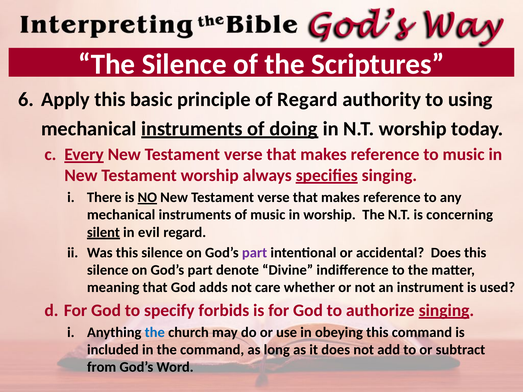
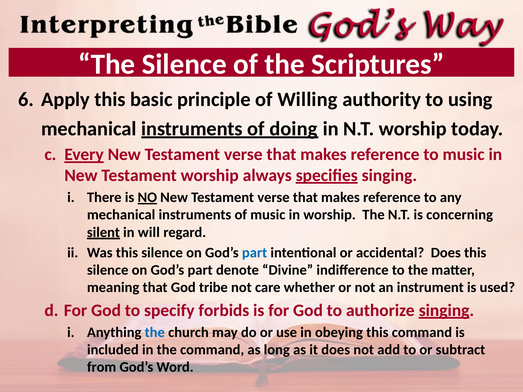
of Regard: Regard -> Willing
evil: evil -> will
part at (255, 253) colour: purple -> blue
adds: adds -> tribe
